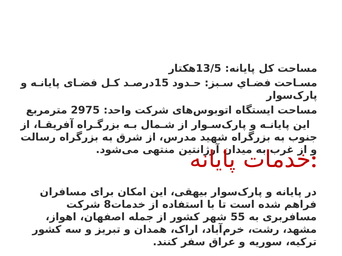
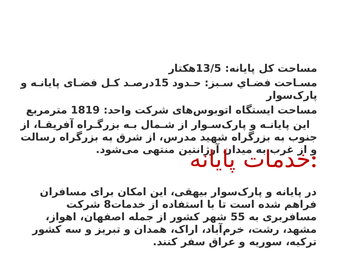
2975: 2975 -> 1819
